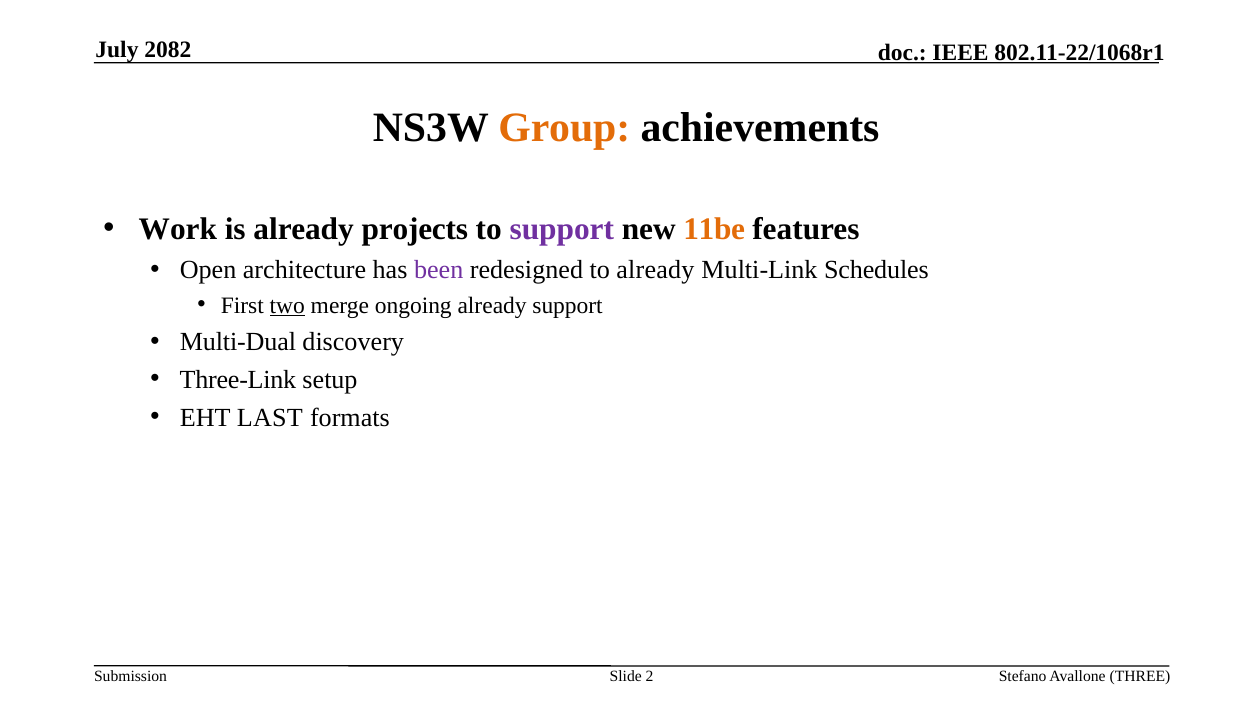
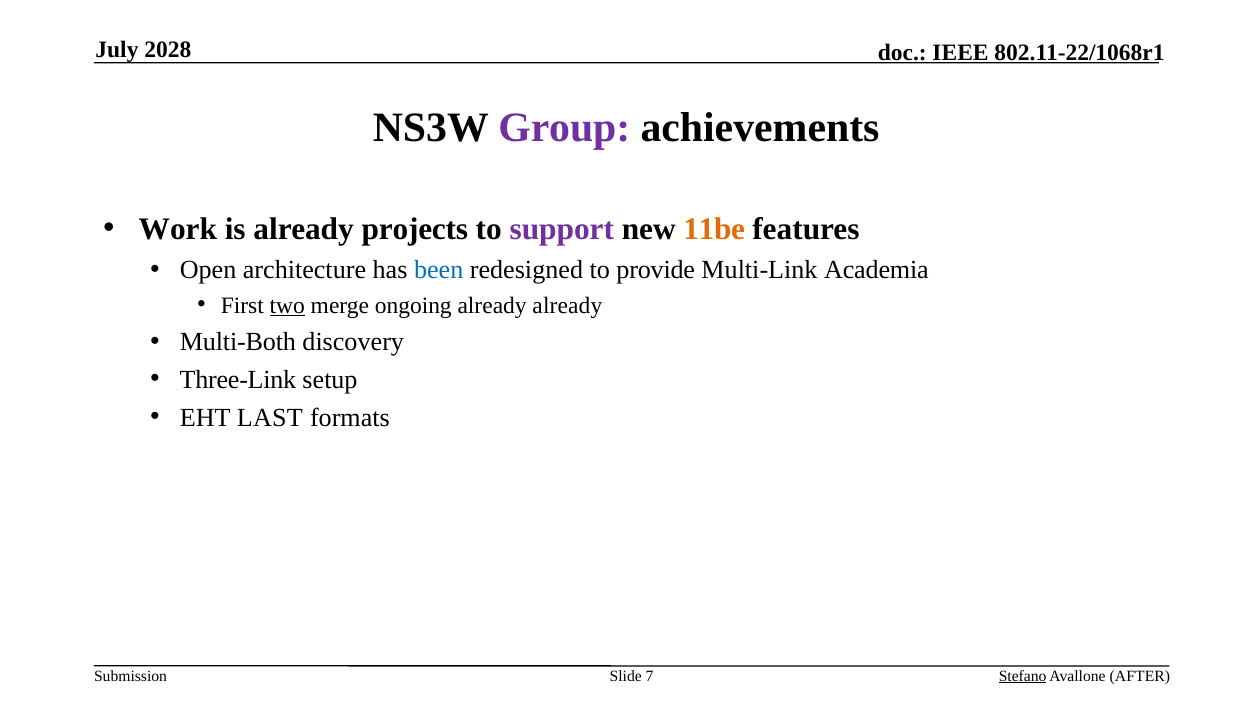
2082: 2082 -> 2028
Group colour: orange -> purple
been colour: purple -> blue
to already: already -> provide
Schedules: Schedules -> Academia
already support: support -> already
Multi-Dual: Multi-Dual -> Multi-Both
2: 2 -> 7
Stefano underline: none -> present
THREE: THREE -> AFTER
